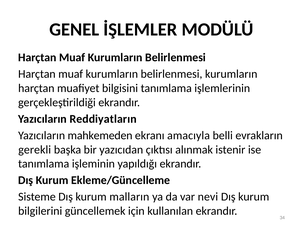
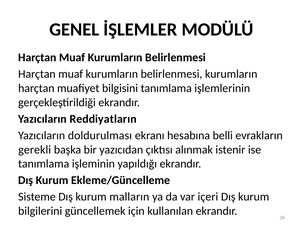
mahkemeden: mahkemeden -> doldurulması
amacıyla: amacıyla -> hesabına
nevi: nevi -> içeri
